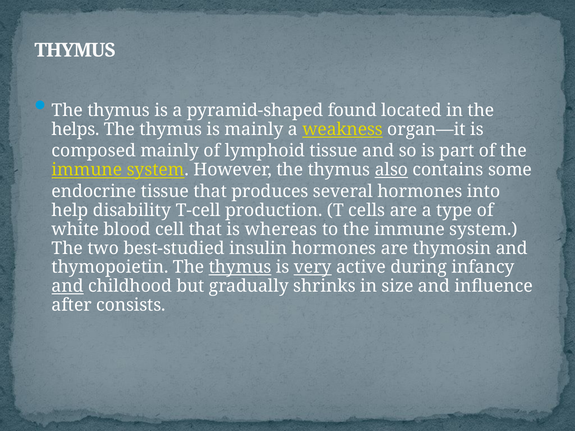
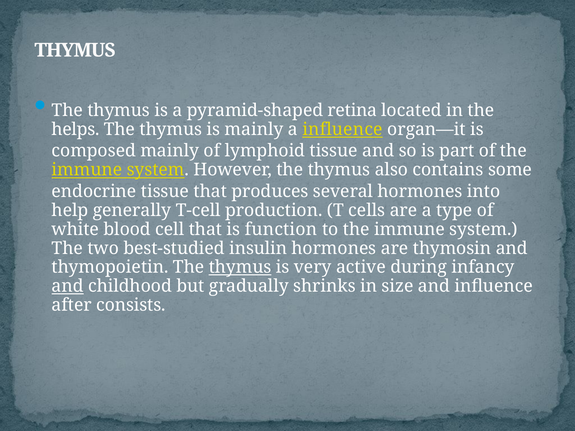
found: found -> retina
a weakness: weakness -> influence
also underline: present -> none
disability: disability -> generally
whereas: whereas -> function
very underline: present -> none
